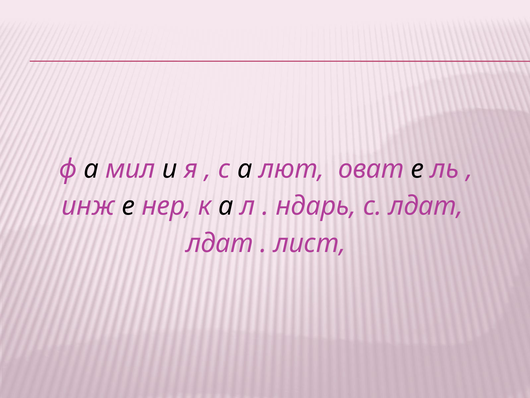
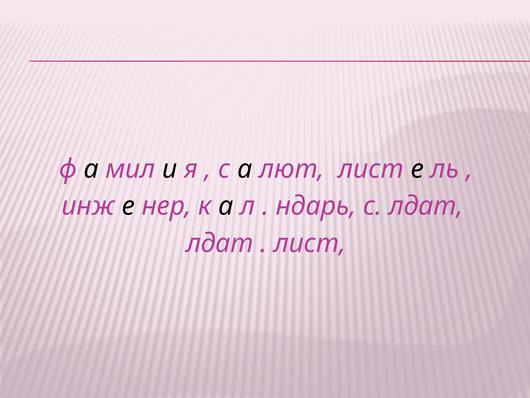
лют оват: оват -> лист
